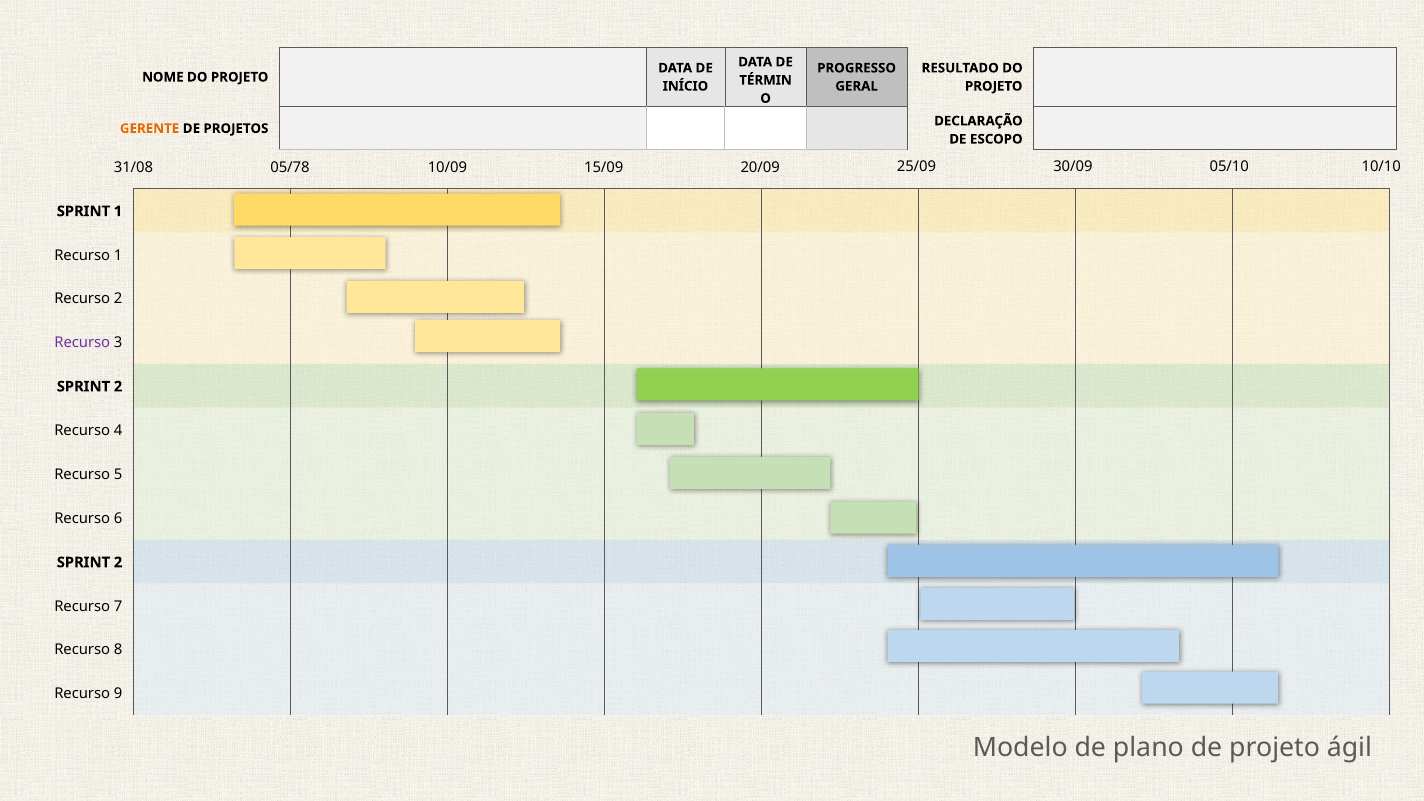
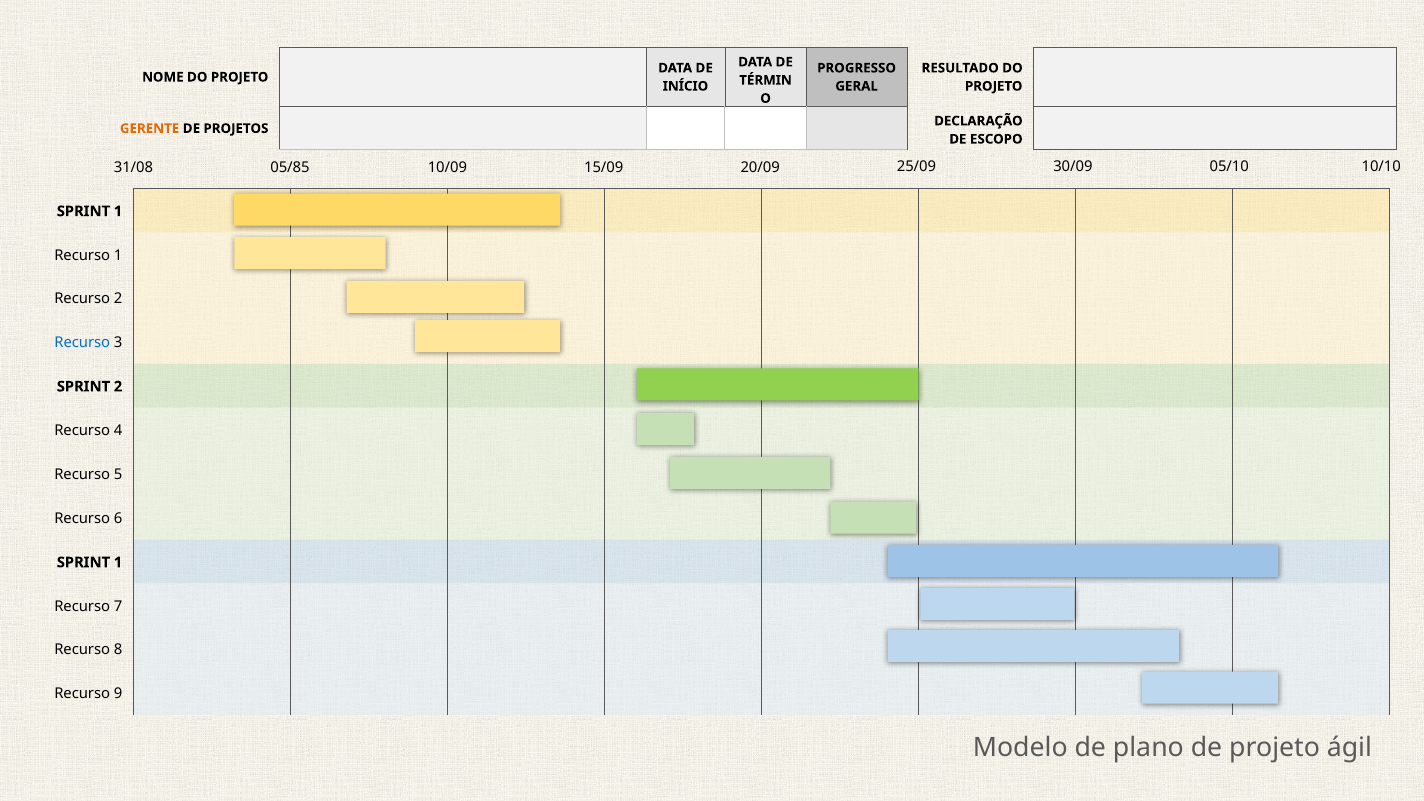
05/78: 05/78 -> 05/85
Recurso at (82, 343) colour: purple -> blue
2 at (118, 562): 2 -> 1
